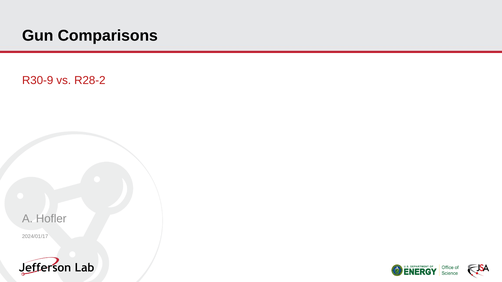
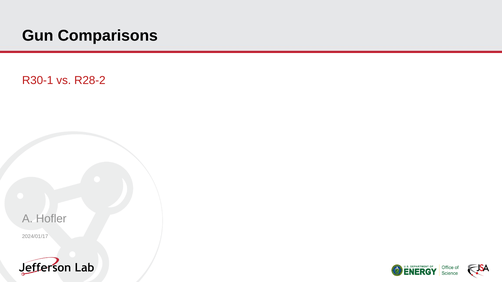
R30-9: R30-9 -> R30-1
